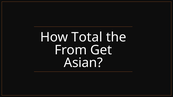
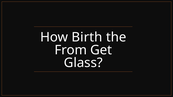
Total: Total -> Birth
Asian: Asian -> Glass
